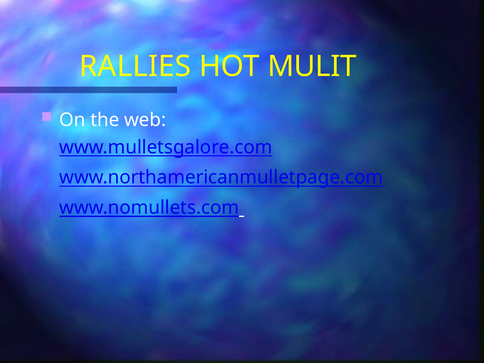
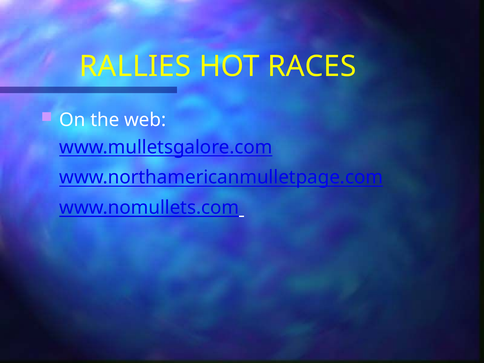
MULIT: MULIT -> RACES
